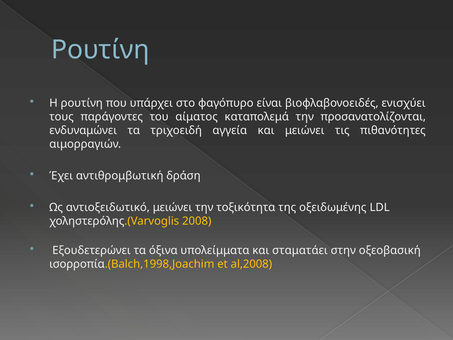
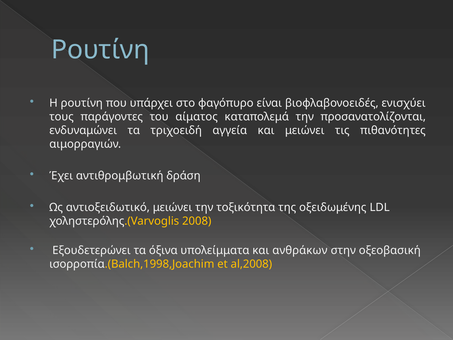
σταματάει: σταματάει -> ανθράκων
